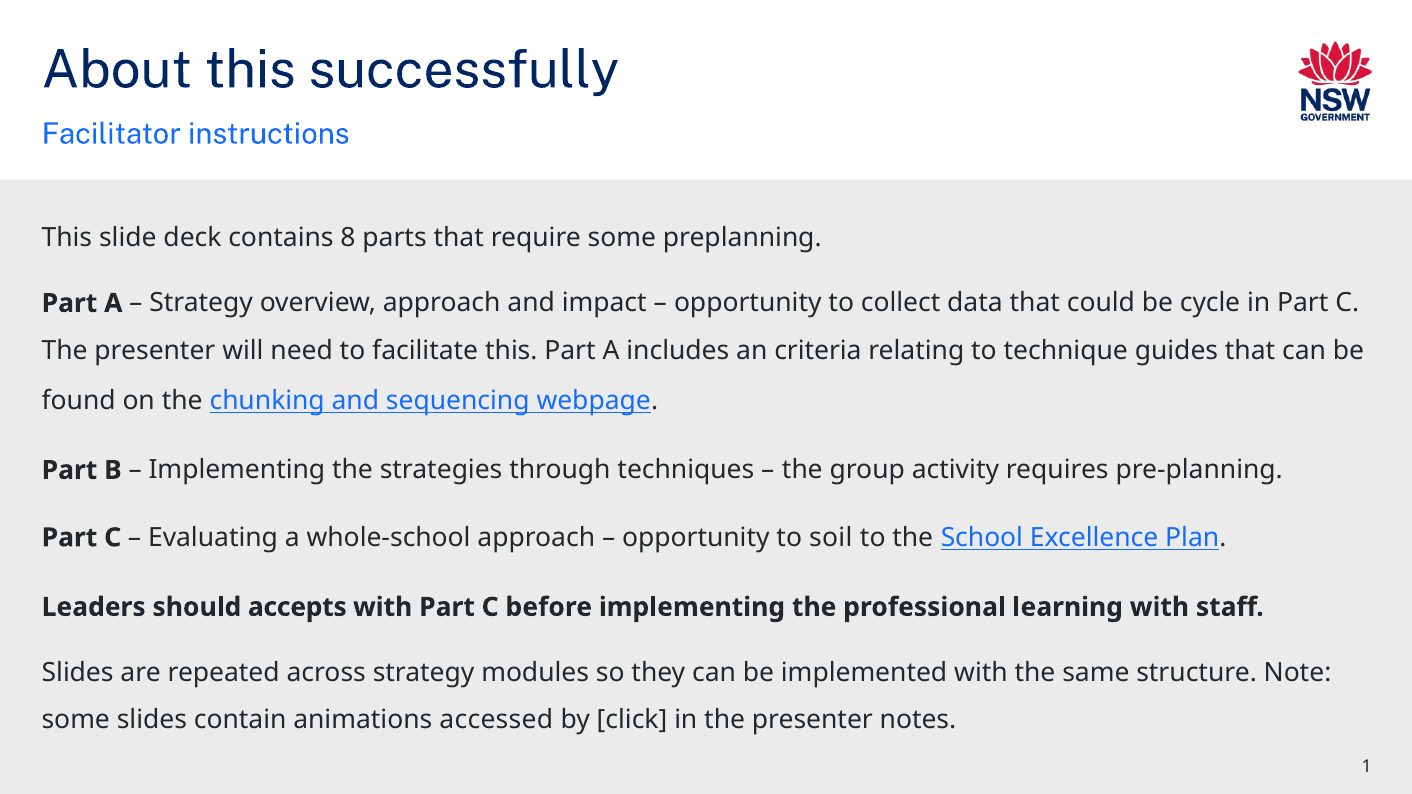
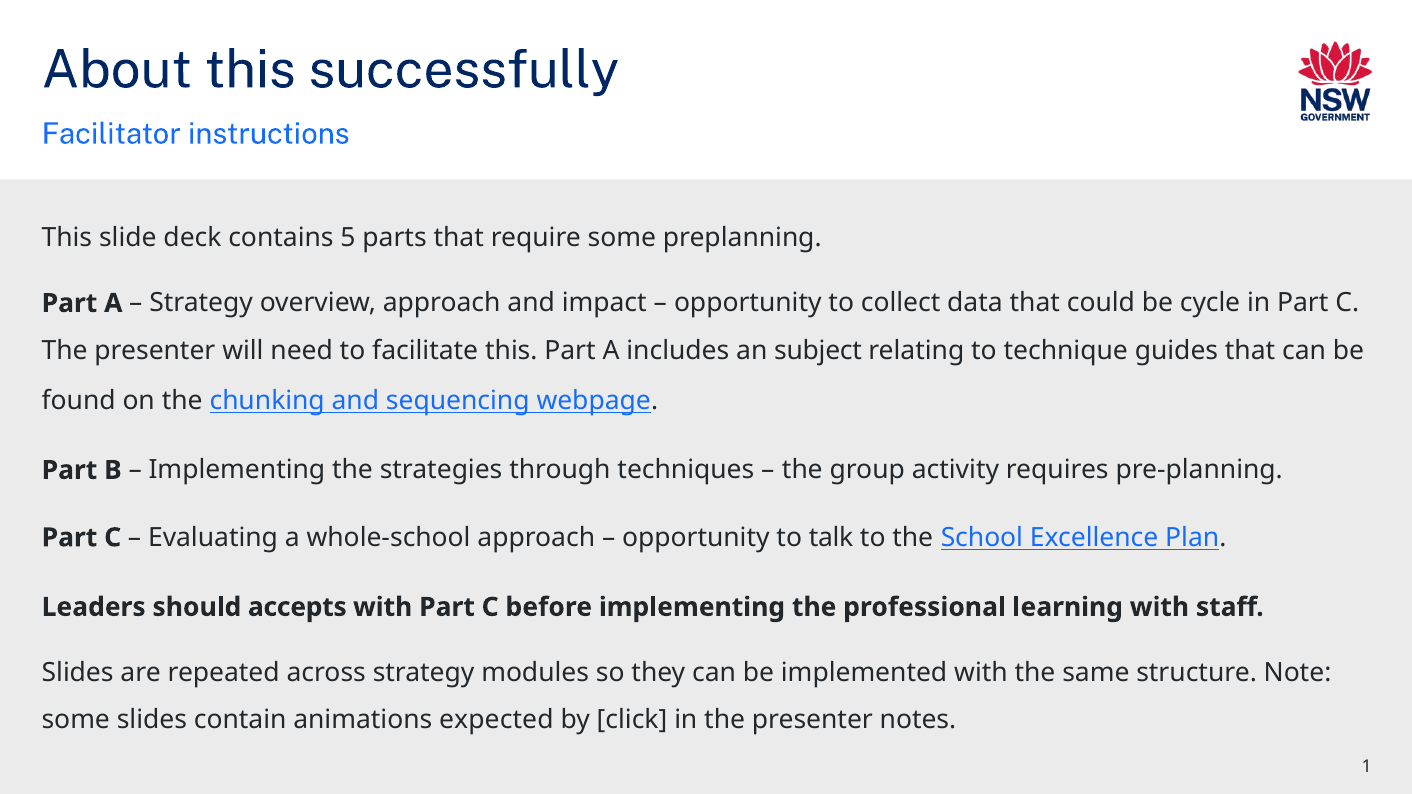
8: 8 -> 5
criteria: criteria -> subject
soil: soil -> talk
accessed: accessed -> expected
